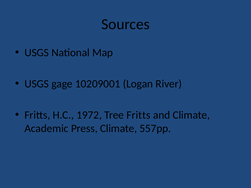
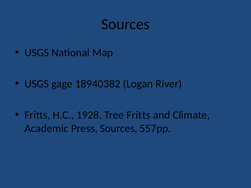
10209001: 10209001 -> 18940382
1972: 1972 -> 1928
Press Climate: Climate -> Sources
